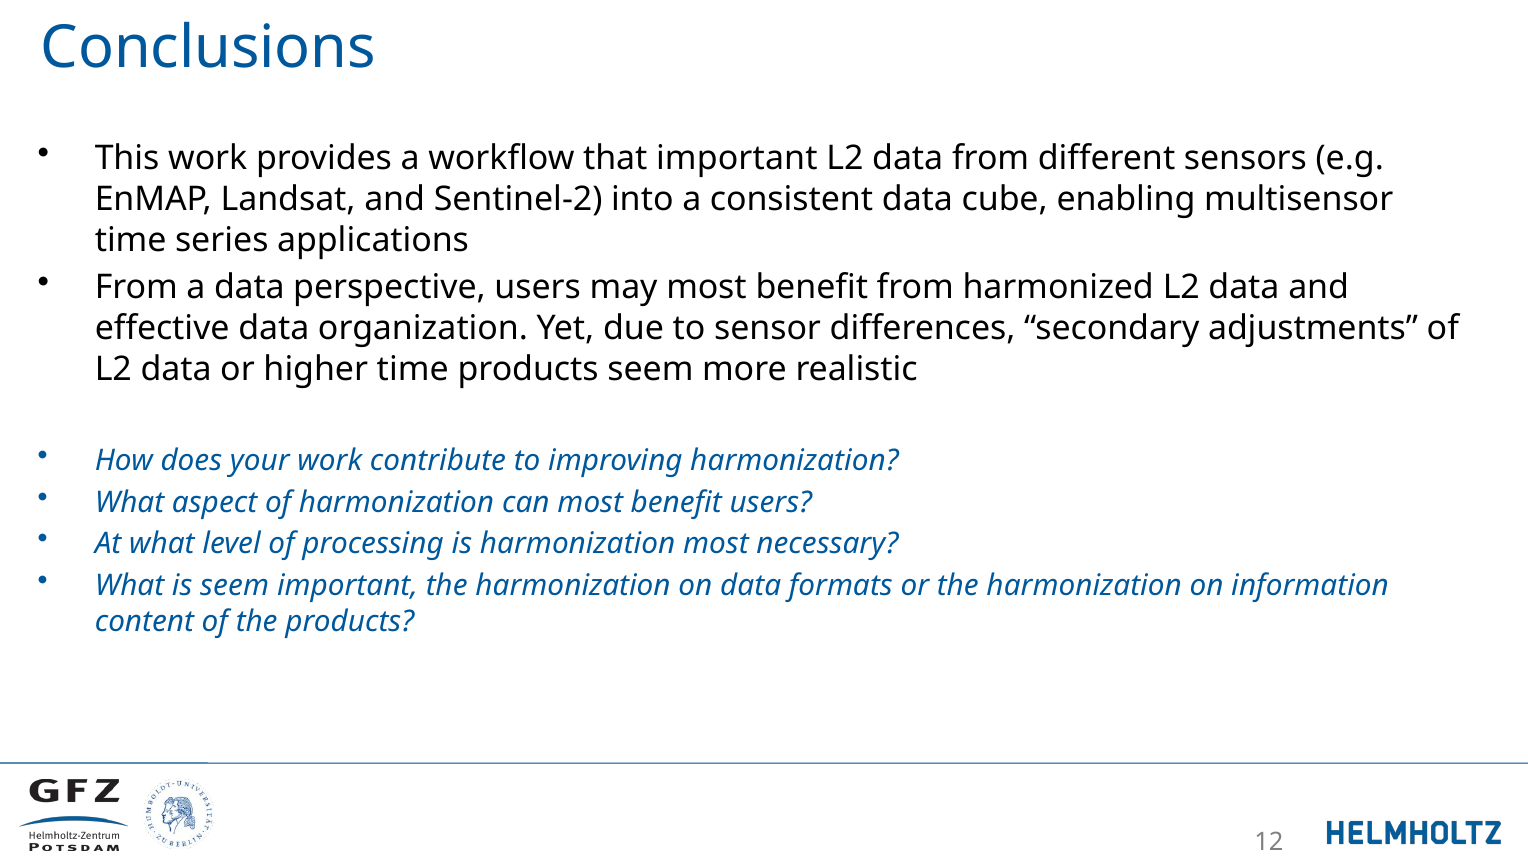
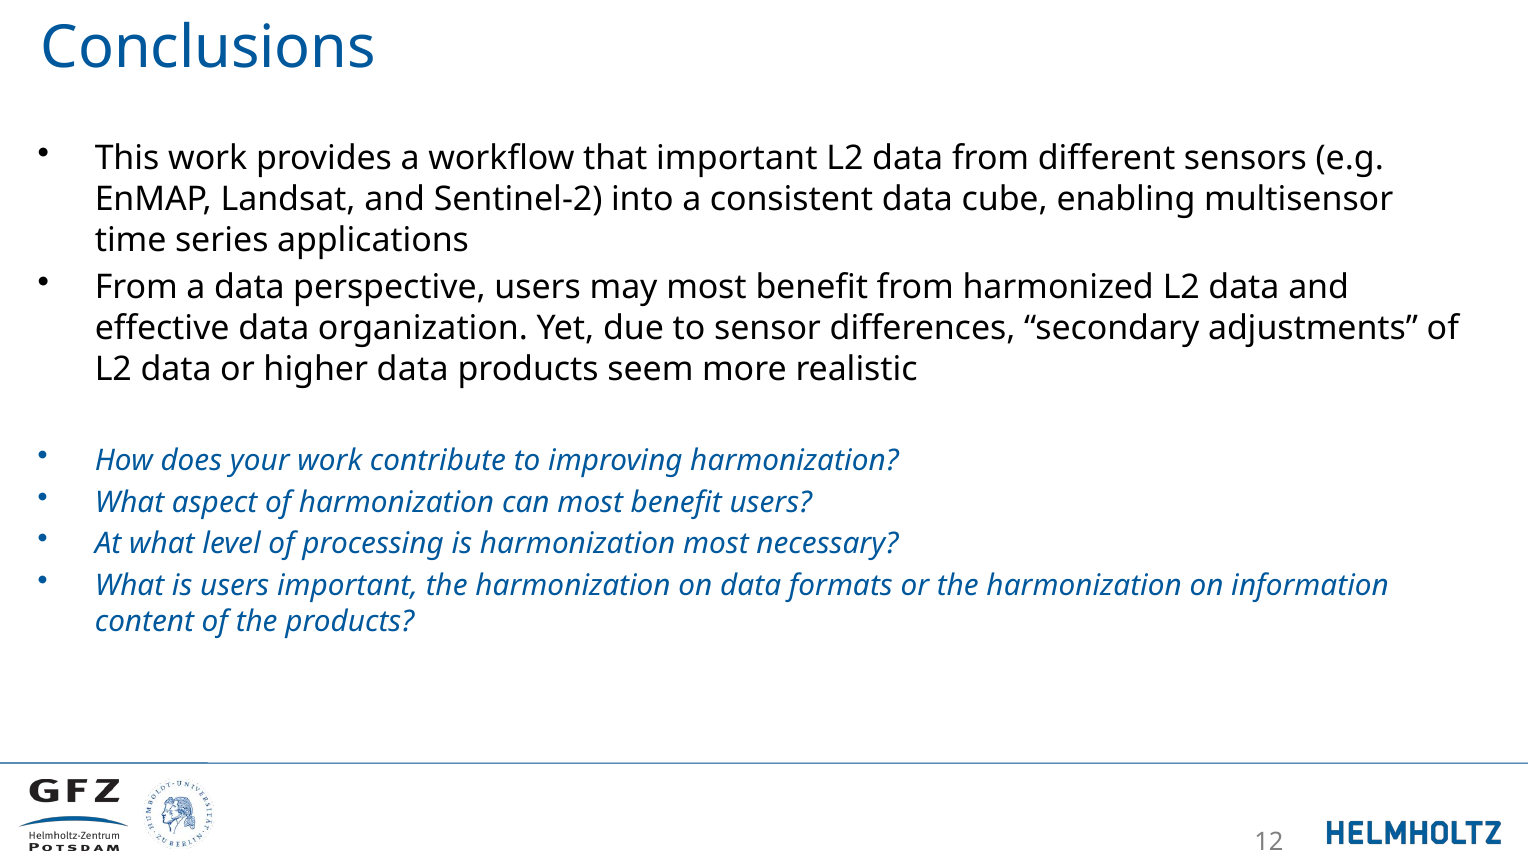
higher time: time -> data
is seem: seem -> users
